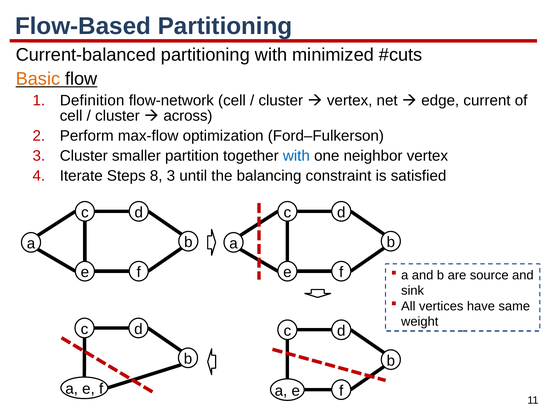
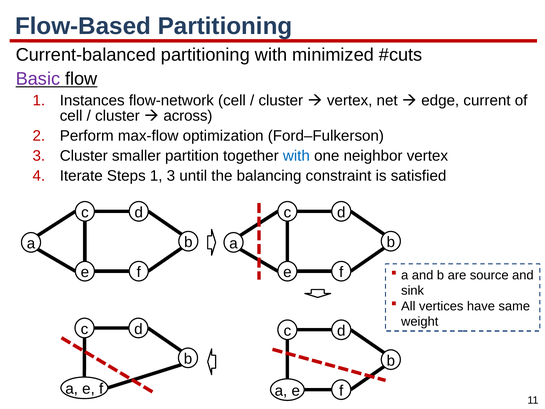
Basic colour: orange -> purple
Definition: Definition -> Instances
Steps 8: 8 -> 1
